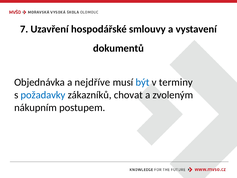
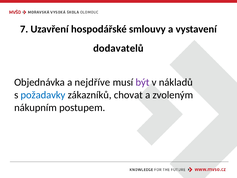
dokumentů: dokumentů -> dodavatelů
být colour: blue -> purple
terminy: terminy -> nákladů
